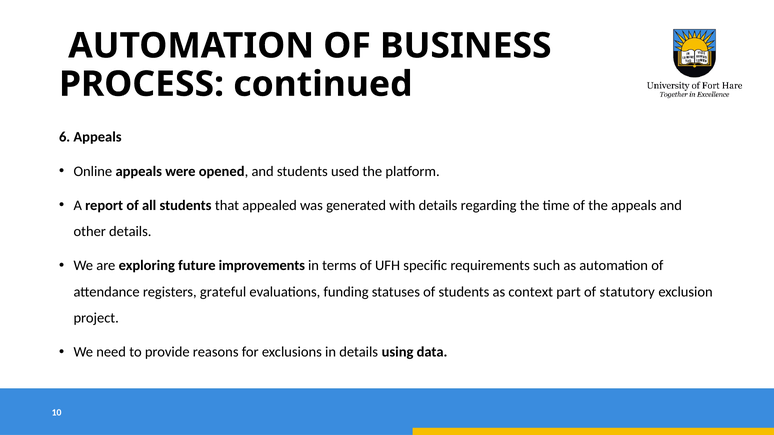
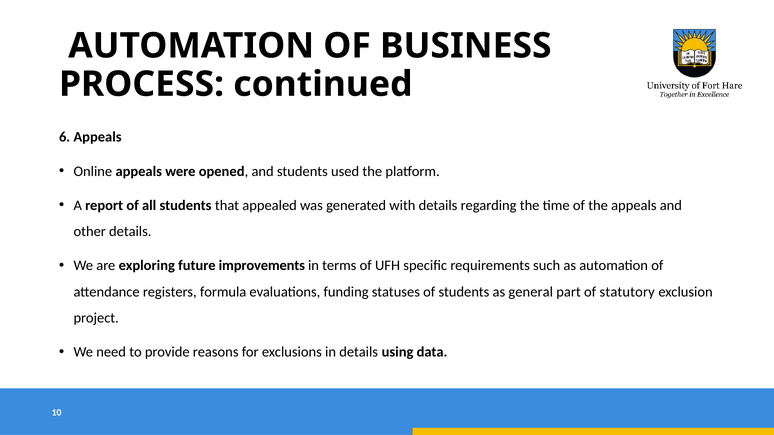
grateful: grateful -> formula
context: context -> general
